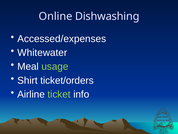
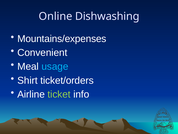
Accessed/expenses: Accessed/expenses -> Mountains/expenses
Whitewater: Whitewater -> Convenient
usage colour: light green -> light blue
